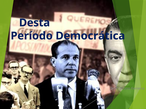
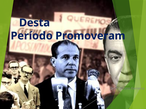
Democrática: Democrática -> Promoveram
